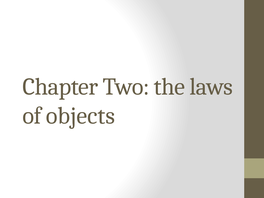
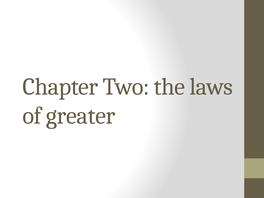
objects: objects -> greater
